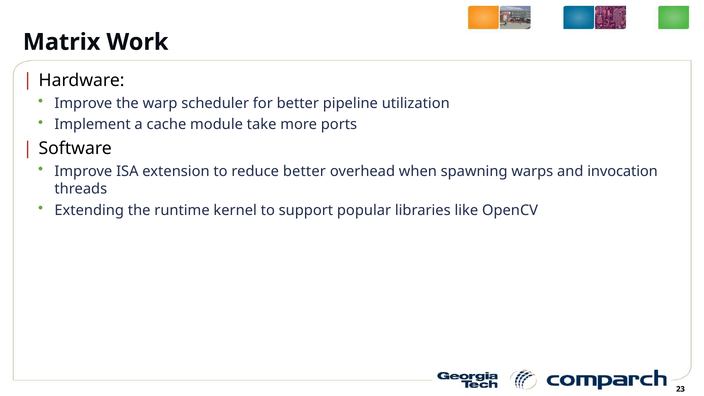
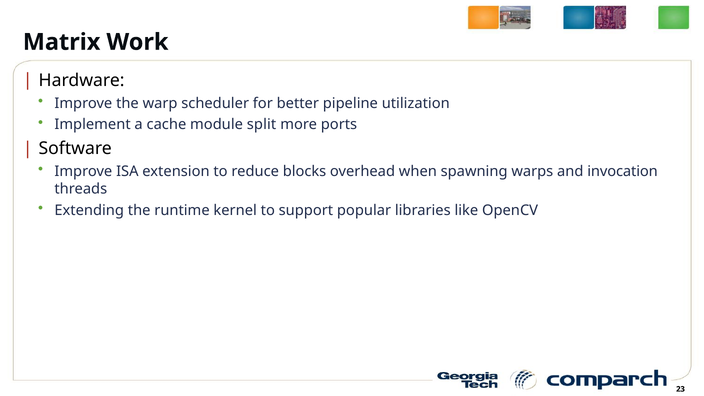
take: take -> split
reduce better: better -> blocks
